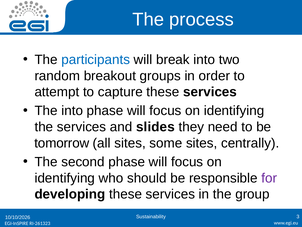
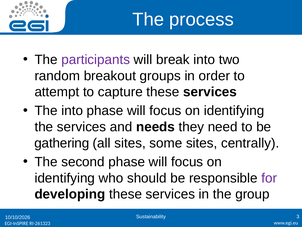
participants colour: blue -> purple
slides: slides -> needs
tomorrow: tomorrow -> gathering
